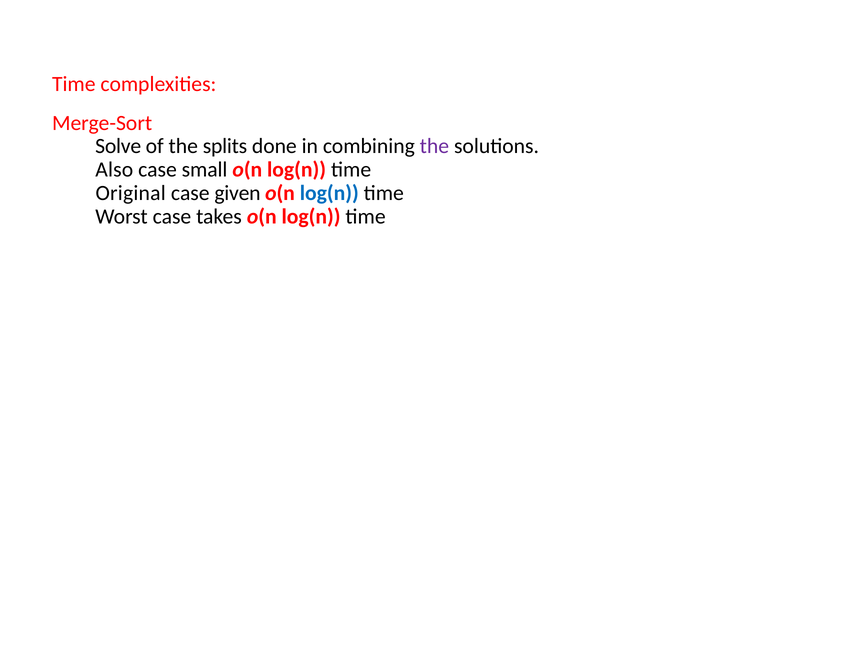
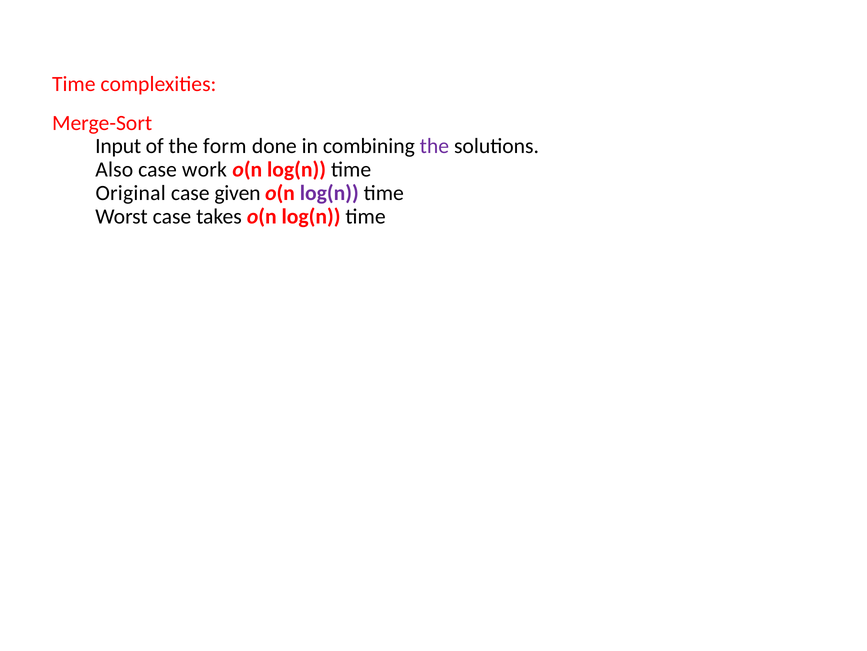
Solve: Solve -> Input
splits: splits -> form
small: small -> work
log(n at (329, 193) colour: blue -> purple
